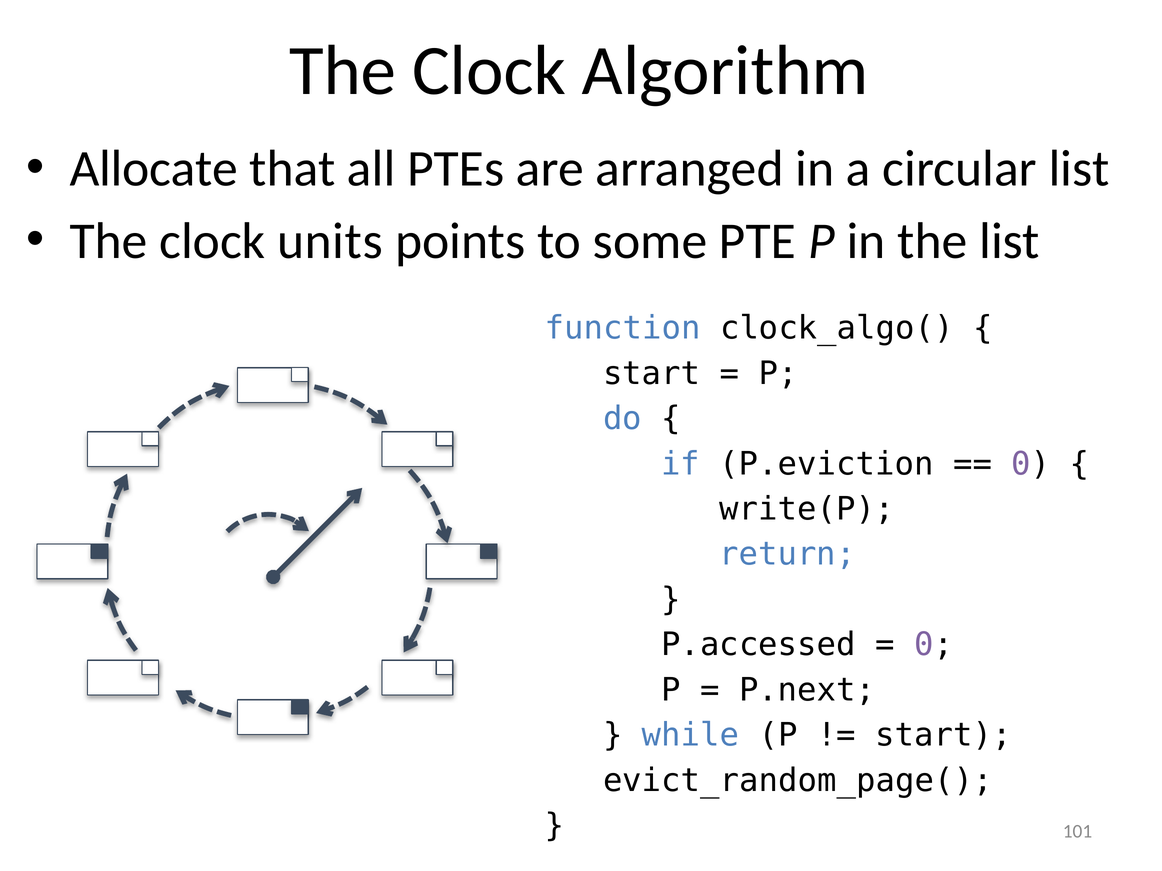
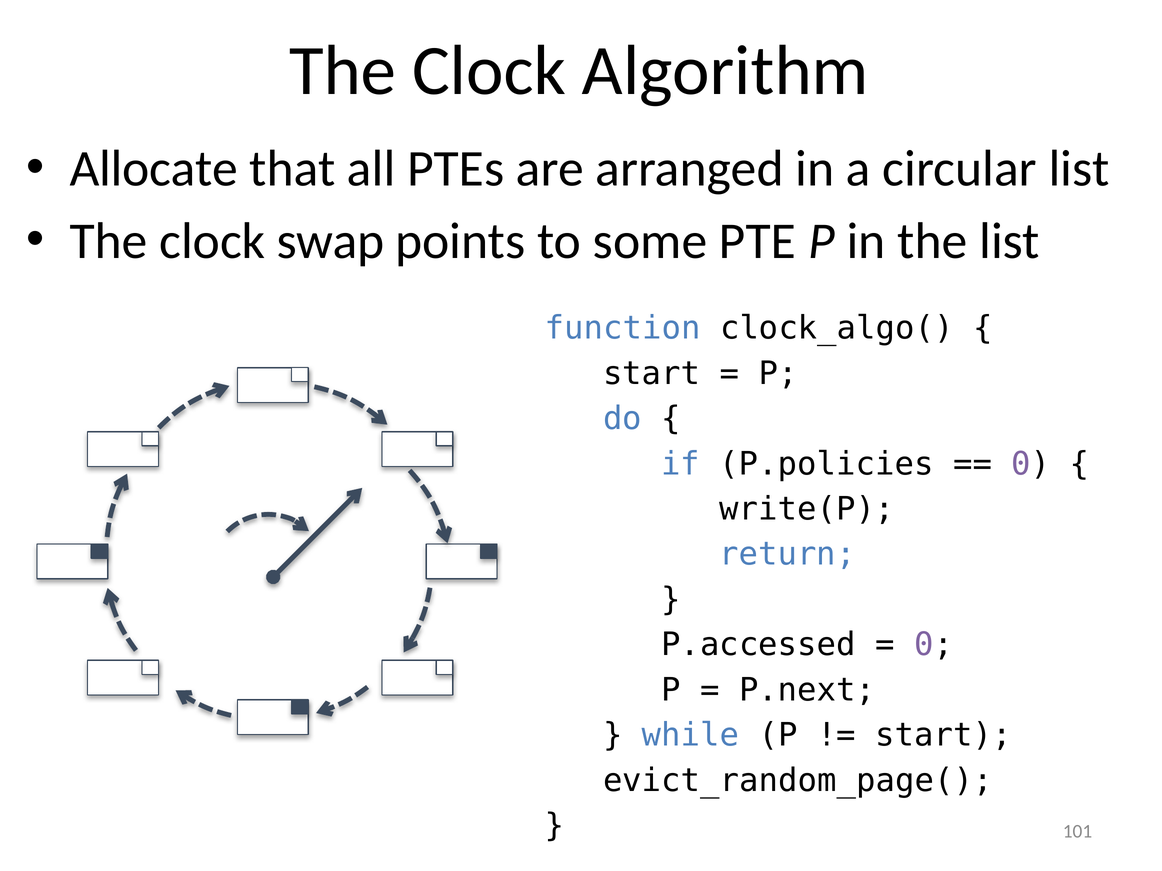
units: units -> swap
P.eviction: P.eviction -> P.policies
